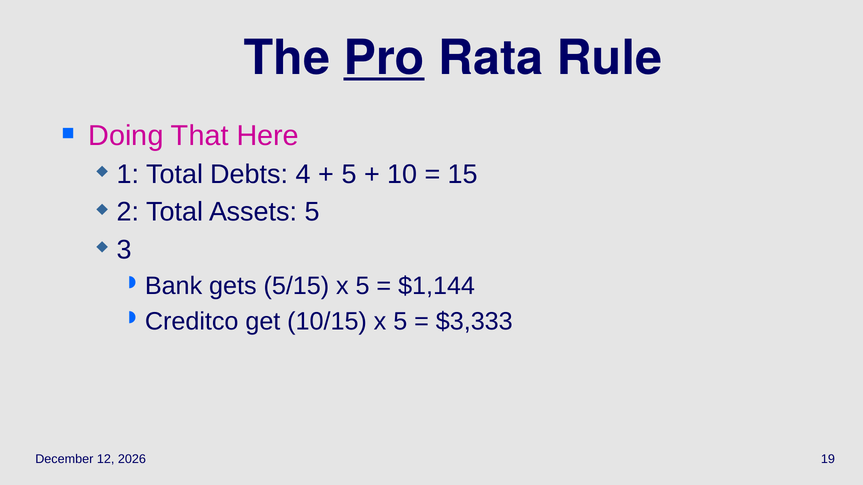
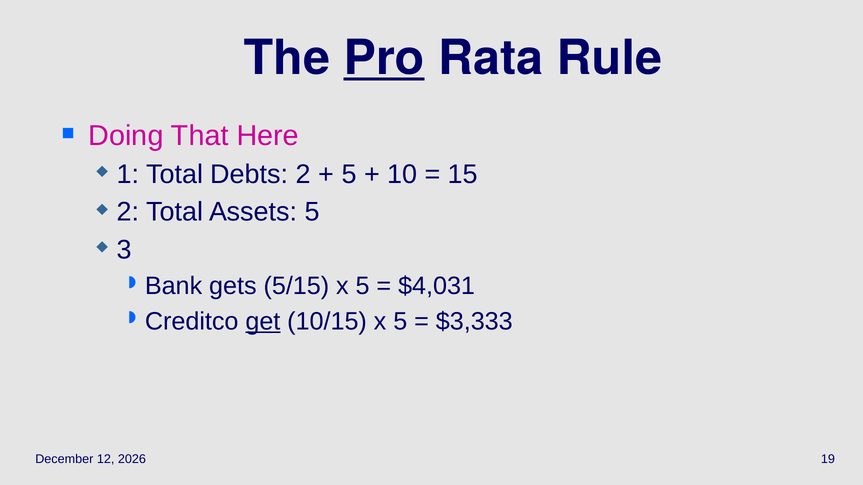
Debts 4: 4 -> 2
$1,144: $1,144 -> $4,031
get underline: none -> present
